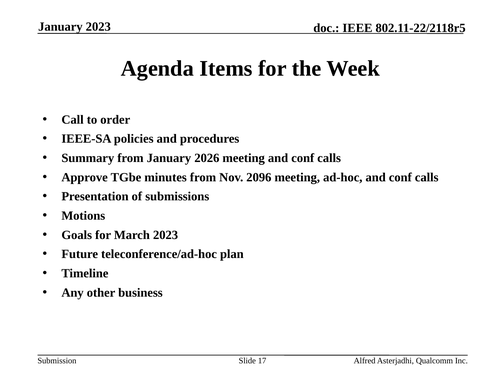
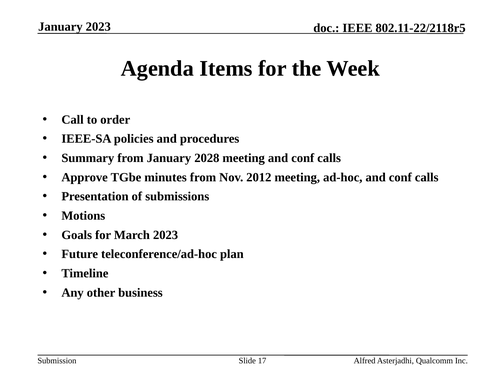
2026: 2026 -> 2028
2096: 2096 -> 2012
